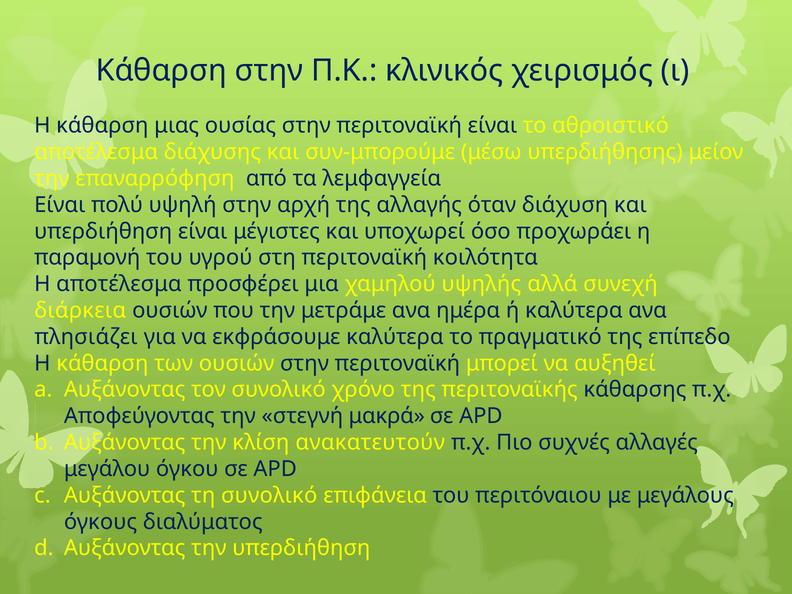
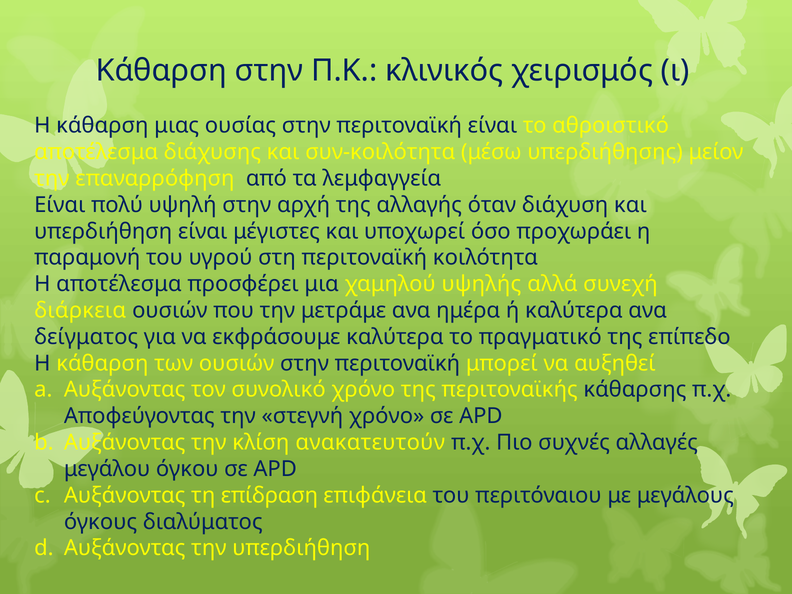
συν-μπορούμε: συν-μπορούμε -> συν-κοιλότητα
πλησιάζει: πλησιάζει -> δείγματος
στεγνή μακρά: μακρά -> χρόνο
τη συνολικό: συνολικό -> επίδραση
